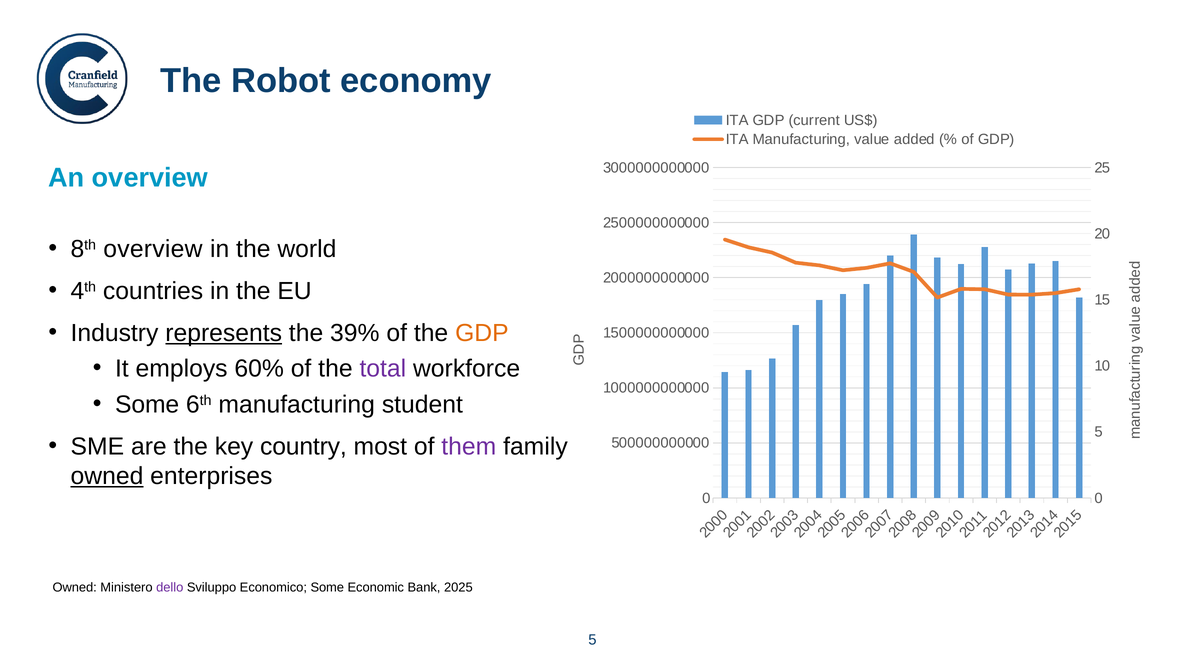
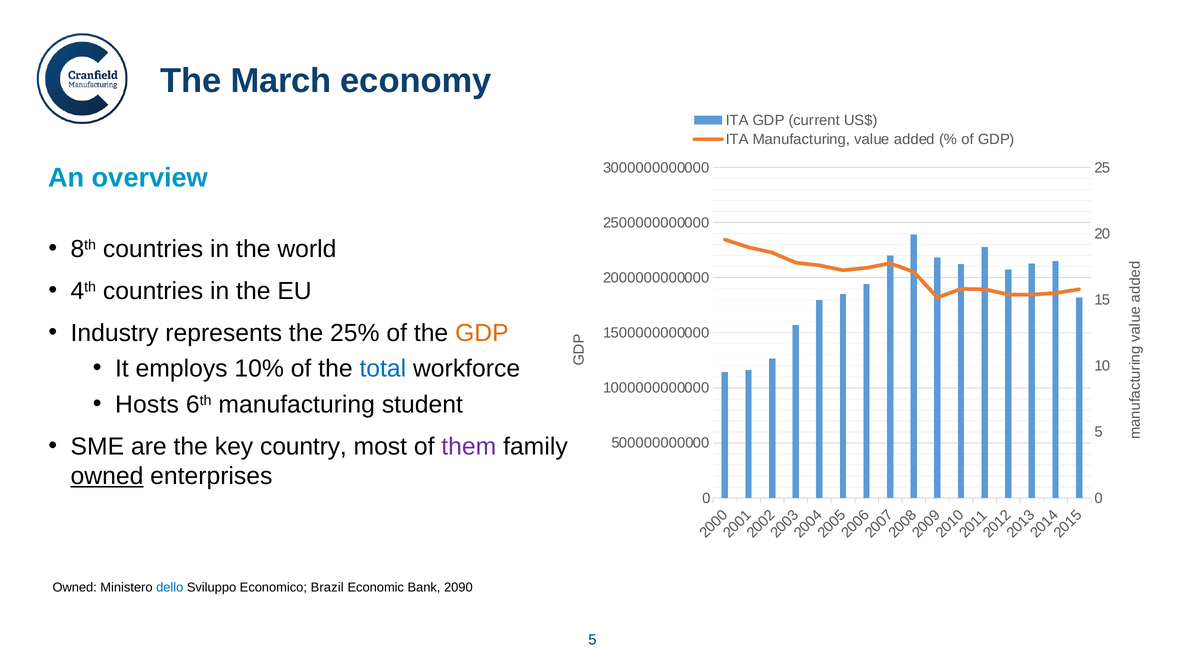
Robot: Robot -> March
8th overview: overview -> countries
represents underline: present -> none
39%: 39% -> 25%
60%: 60% -> 10%
total colour: purple -> blue
Some at (147, 405): Some -> Hosts
dello colour: purple -> blue
Economico Some: Some -> Brazil
2025: 2025 -> 2090
